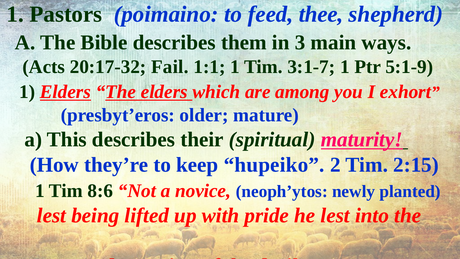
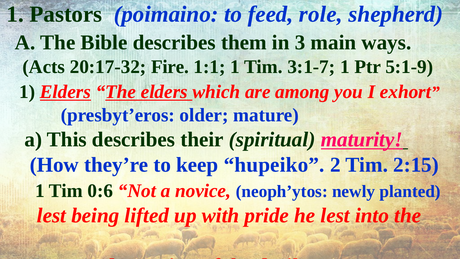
thee: thee -> role
Fail: Fail -> Fire
8:6: 8:6 -> 0:6
